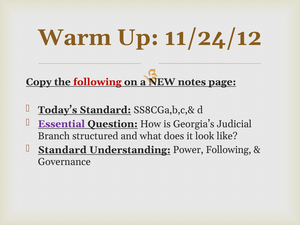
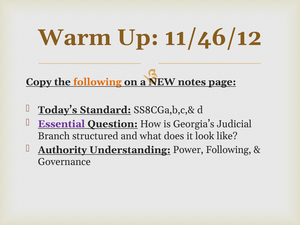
11/24/12: 11/24/12 -> 11/46/12
following at (97, 82) colour: red -> orange
Standard at (62, 150): Standard -> Authority
